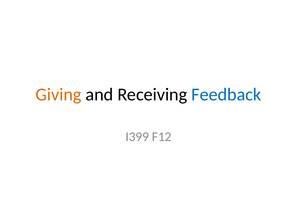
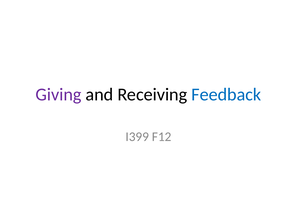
Giving colour: orange -> purple
